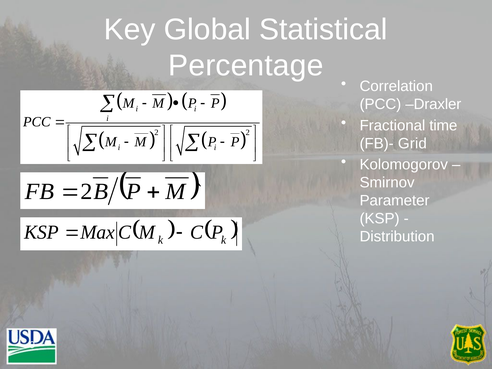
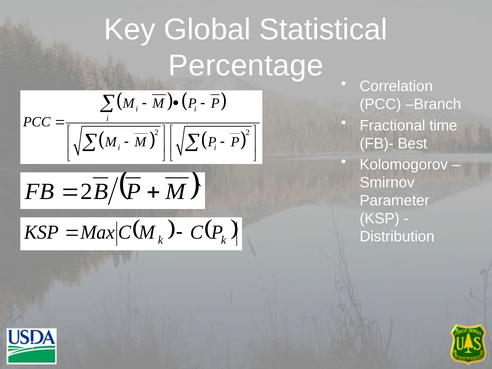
Draxler: Draxler -> Branch
Grid: Grid -> Best
